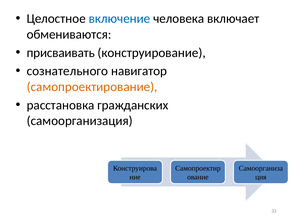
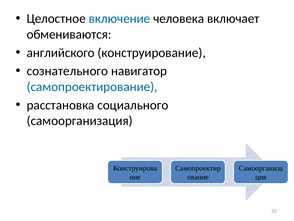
присваивать: присваивать -> английского
самопроектирование colour: orange -> blue
гражданских: гражданских -> социального
